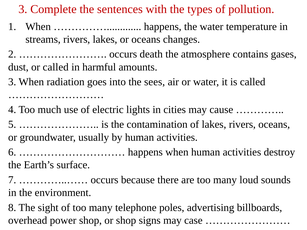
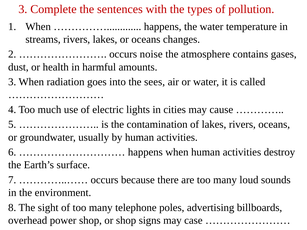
death: death -> noise
or called: called -> health
